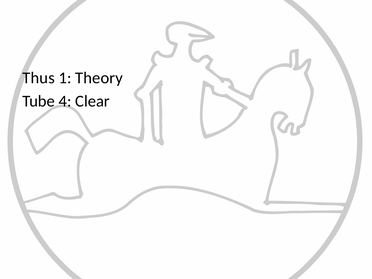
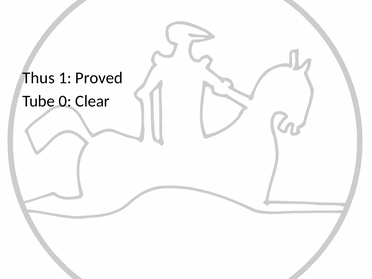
Theory: Theory -> Proved
4: 4 -> 0
